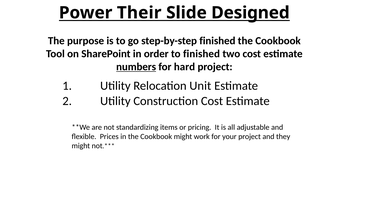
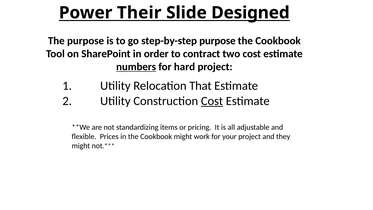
step-by-step finished: finished -> purpose
to finished: finished -> contract
Unit: Unit -> That
Cost at (212, 101) underline: none -> present
